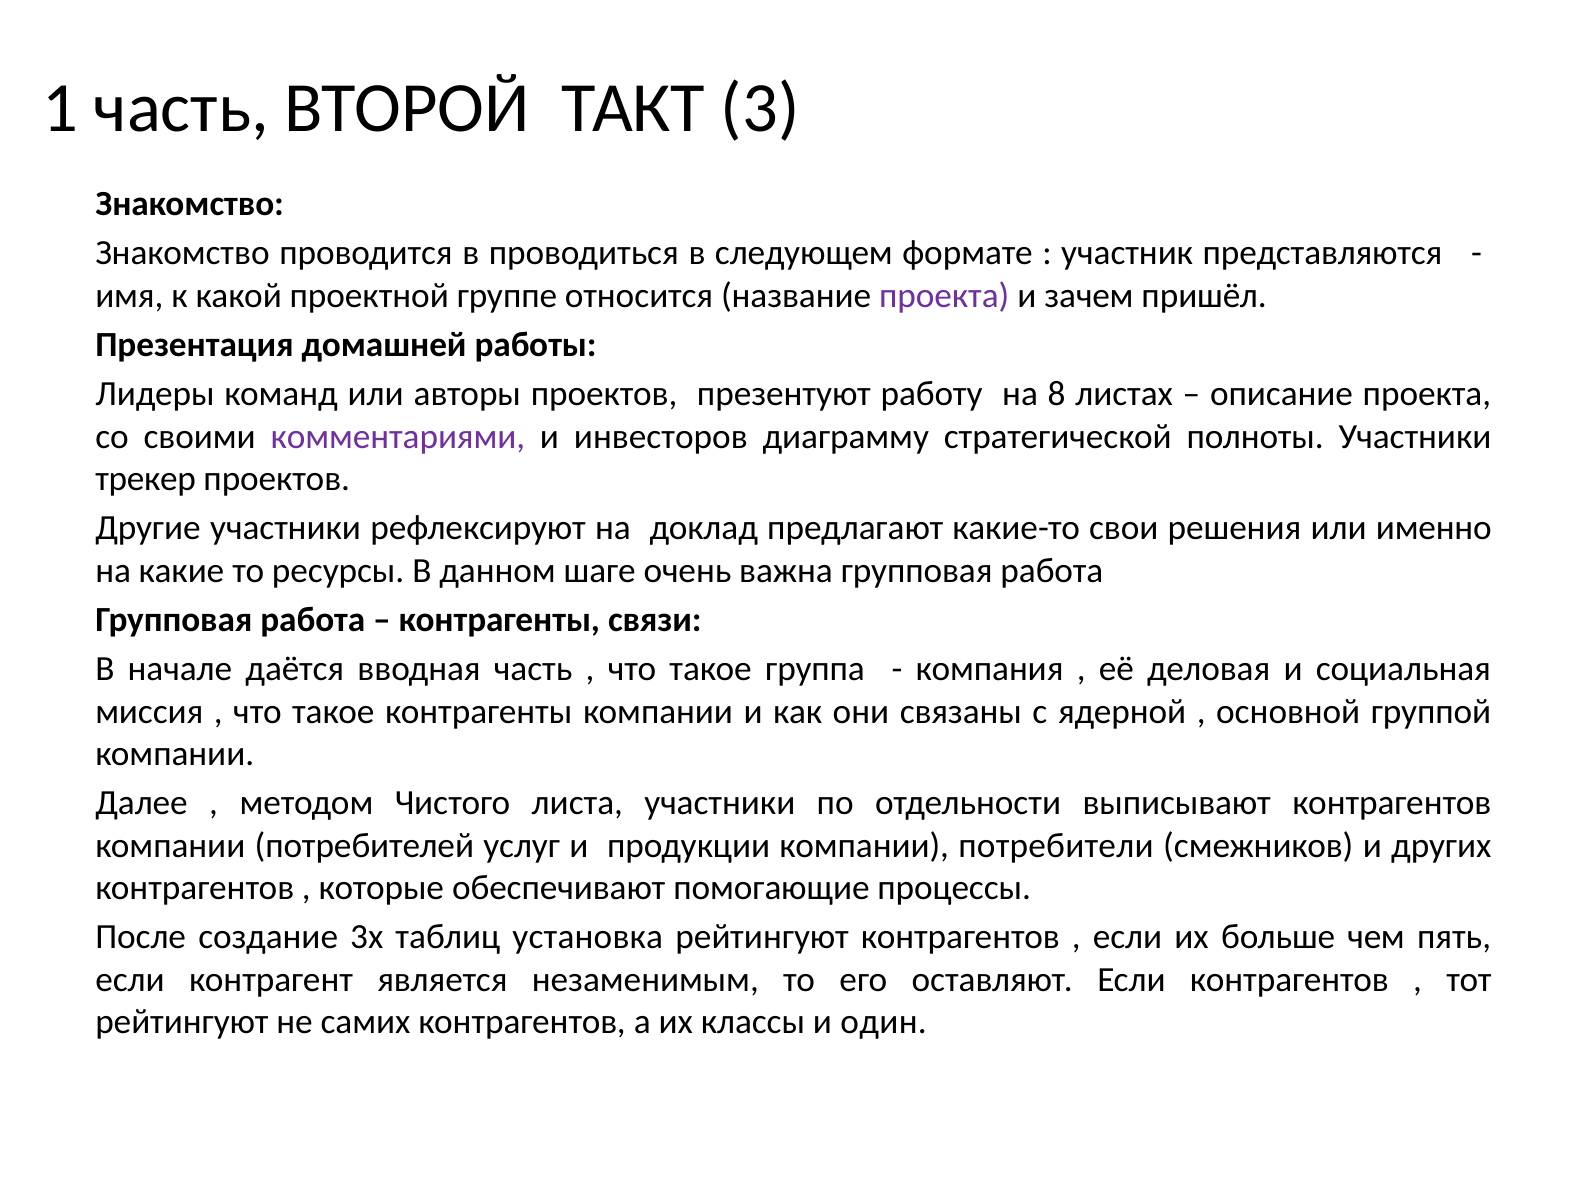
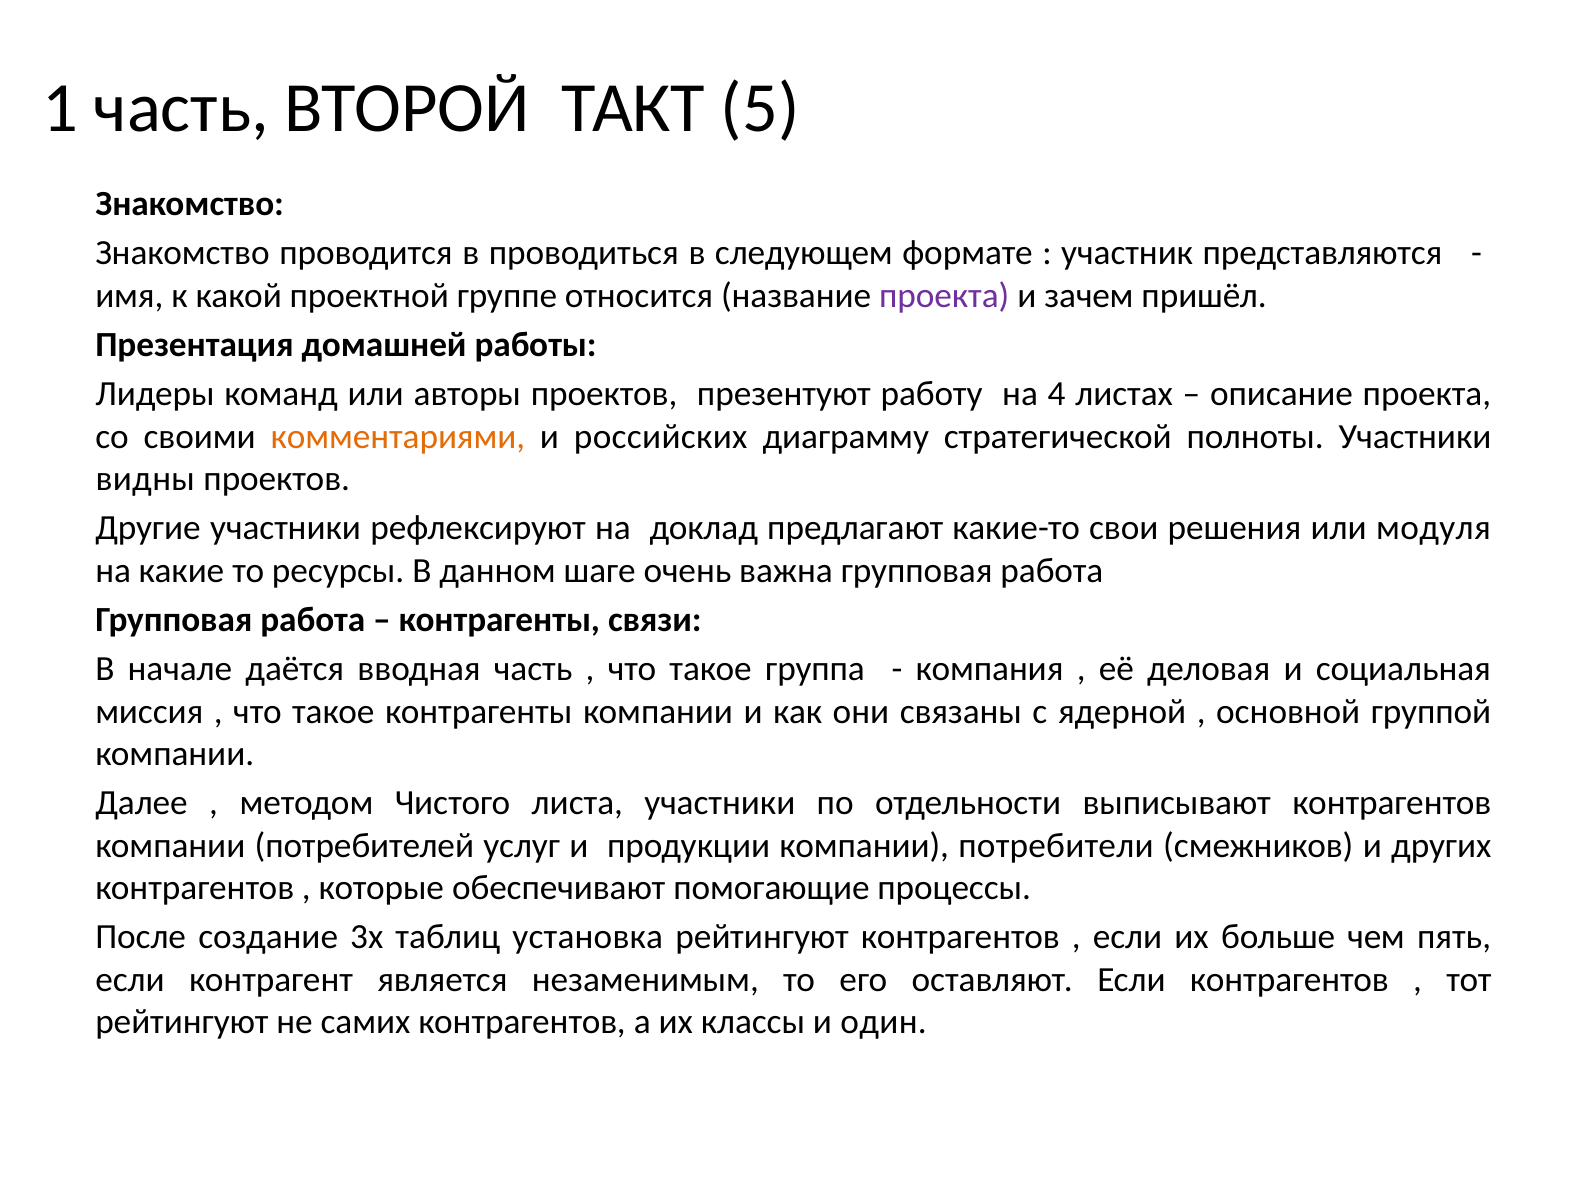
3: 3 -> 5
8: 8 -> 4
комментариями colour: purple -> orange
инвесторов: инвесторов -> российских
трекер: трекер -> видны
именно: именно -> модуля
